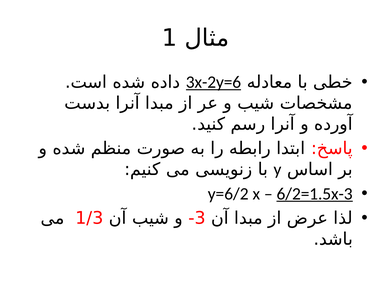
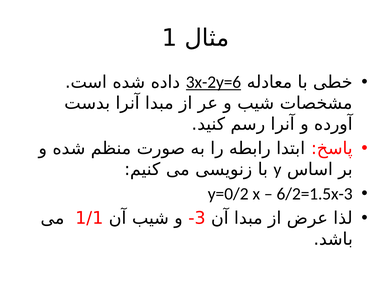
y=6/2: y=6/2 -> y=0/2
6/2=1.5x-3 underline: present -> none
1/3: 1/3 -> 1/1
